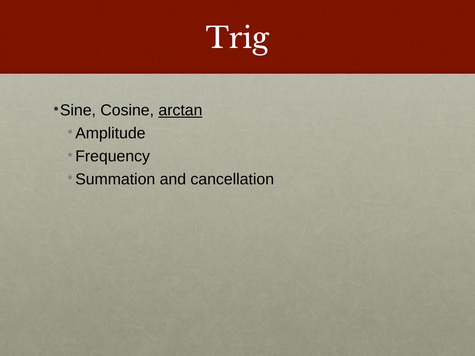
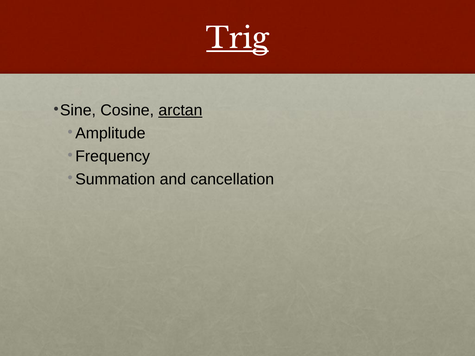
Trig underline: none -> present
